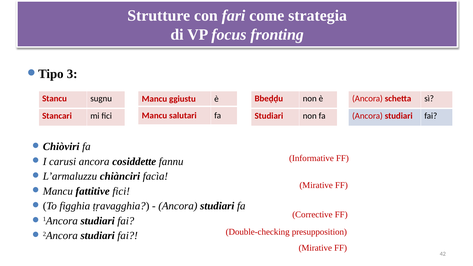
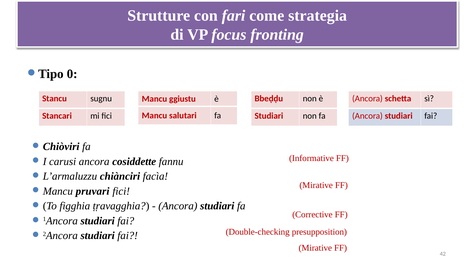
3: 3 -> 0
fattitive: fattitive -> pruvari
